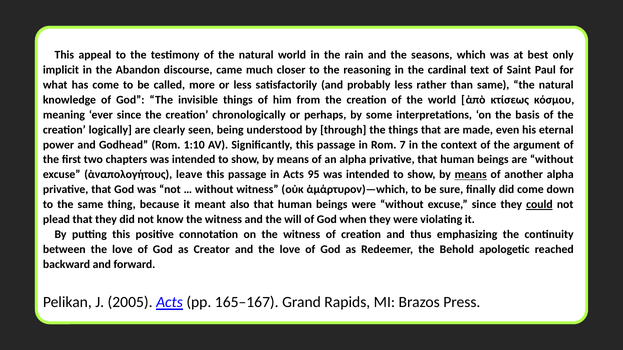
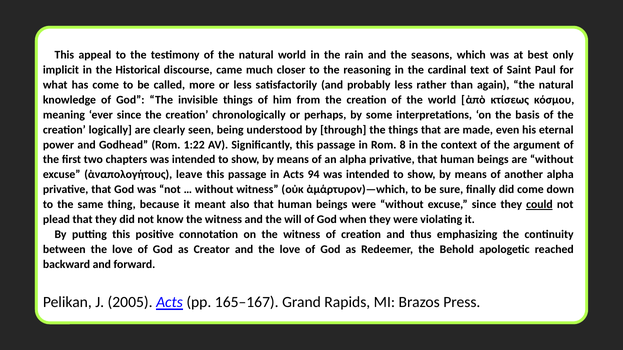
Abandon: Abandon -> Historical
than same: same -> again
1:10: 1:10 -> 1:22
7: 7 -> 8
95: 95 -> 94
means at (471, 175) underline: present -> none
